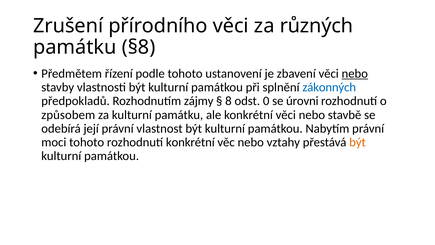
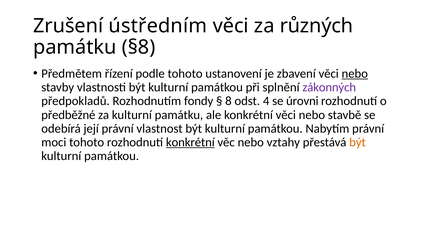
přírodního: přírodního -> ústředním
zákonných colour: blue -> purple
zájmy: zájmy -> fondy
0: 0 -> 4
způsobem: způsobem -> předběžné
konkrétní at (190, 142) underline: none -> present
